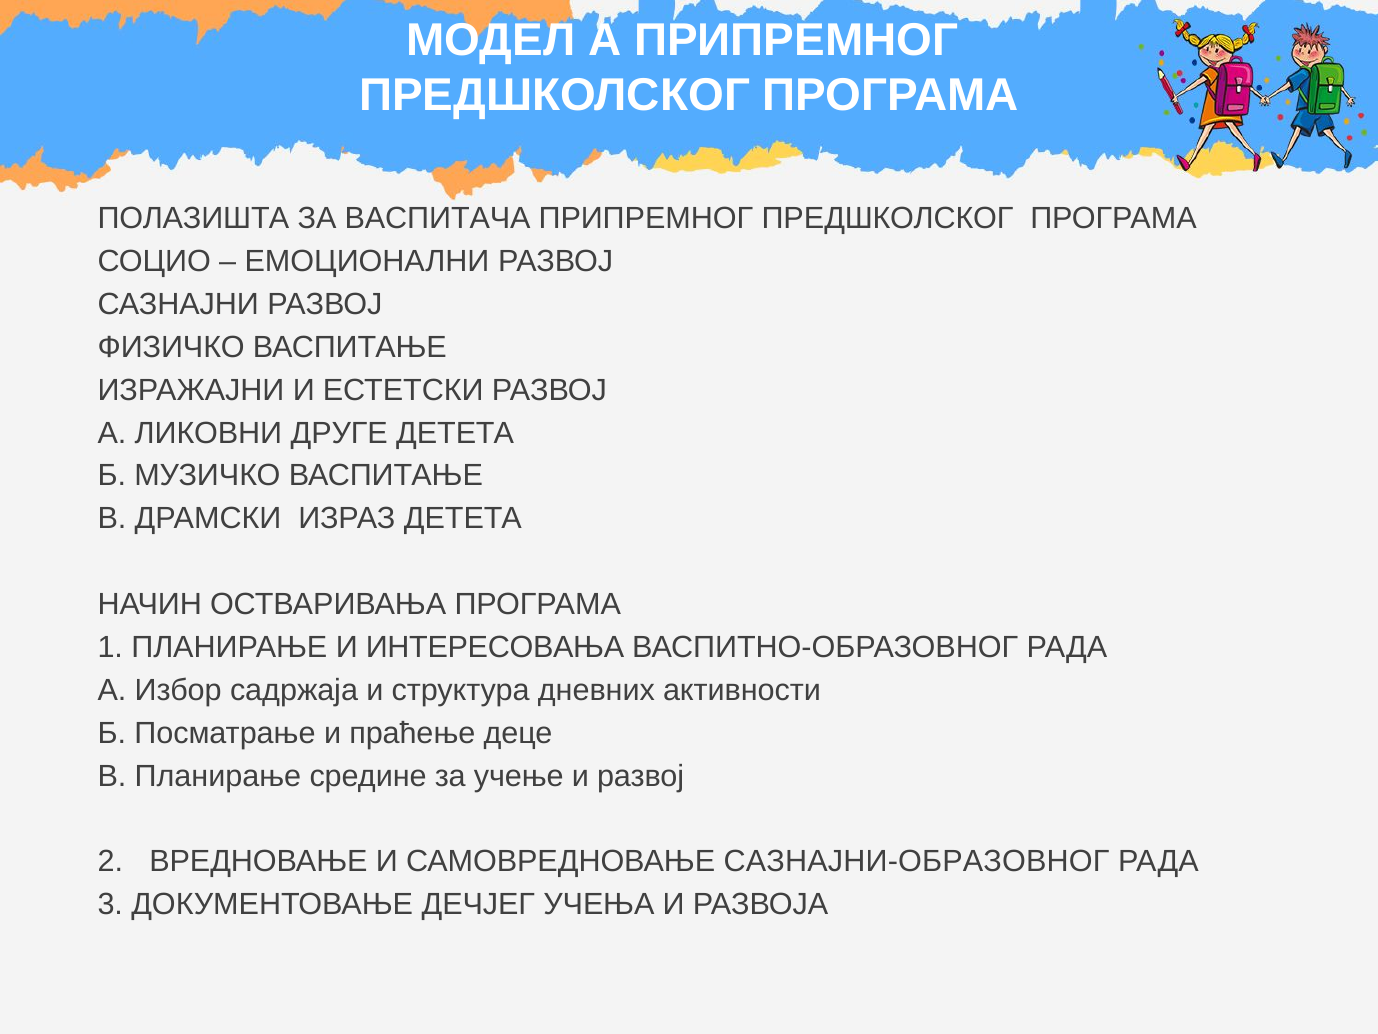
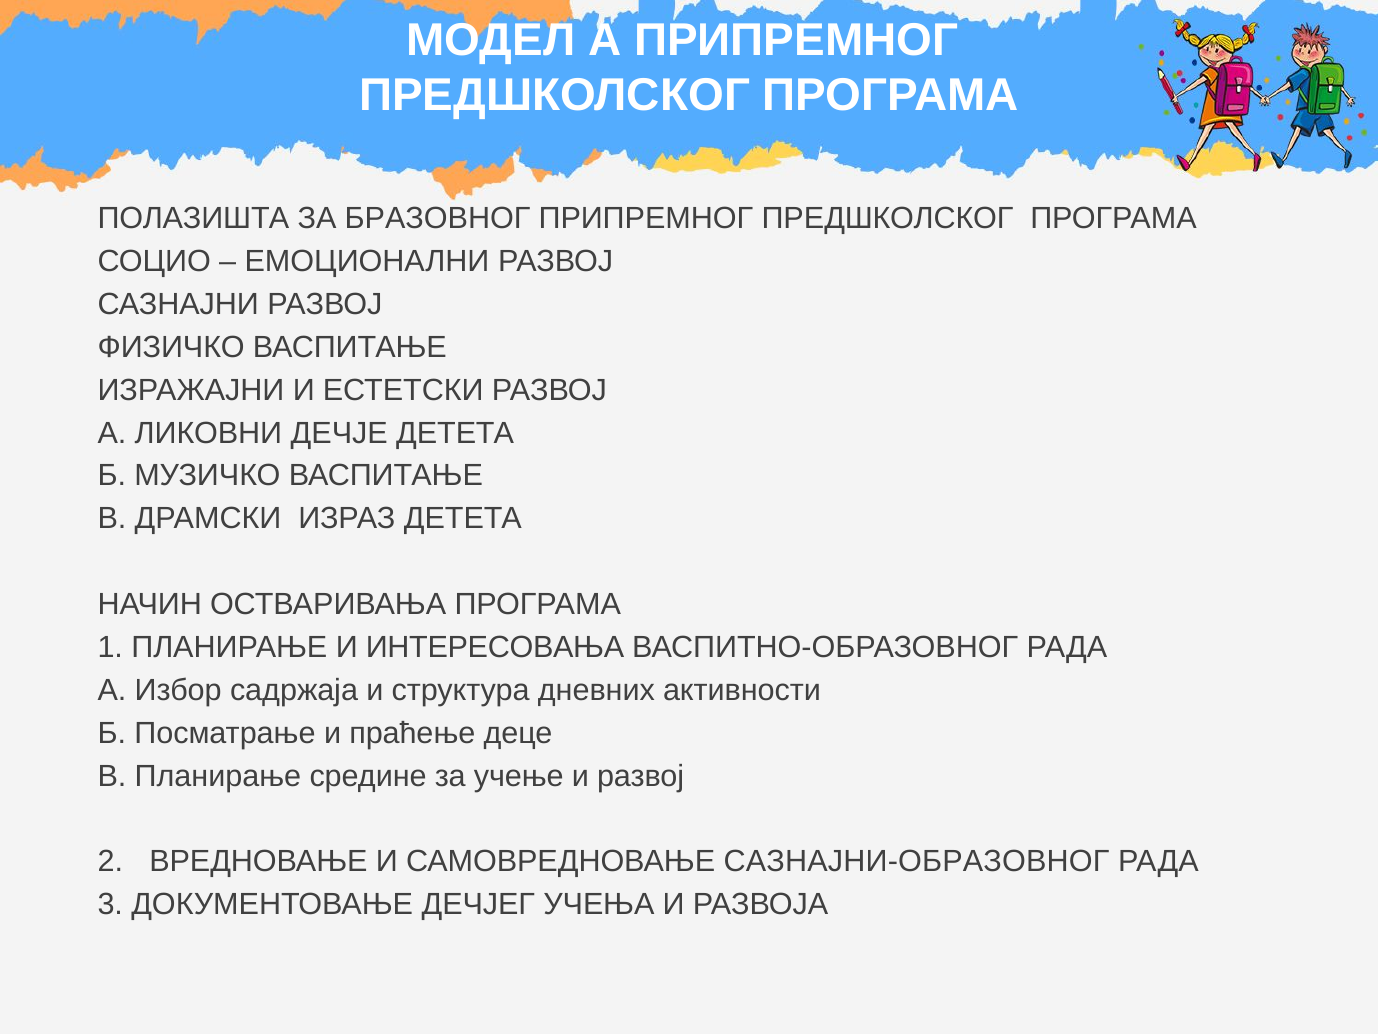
ВАСПИТАЧА: ВАСПИТАЧА -> БРАЗОВНОГ
ДРУГЕ: ДРУГЕ -> ДЕЧЈЕ
